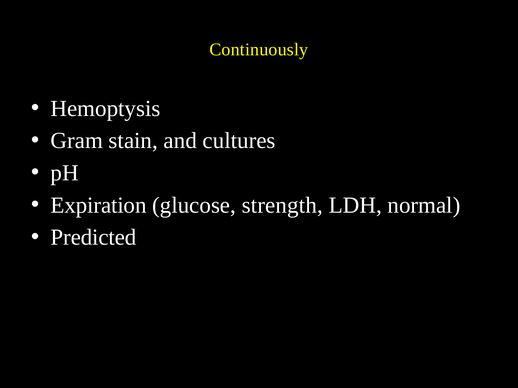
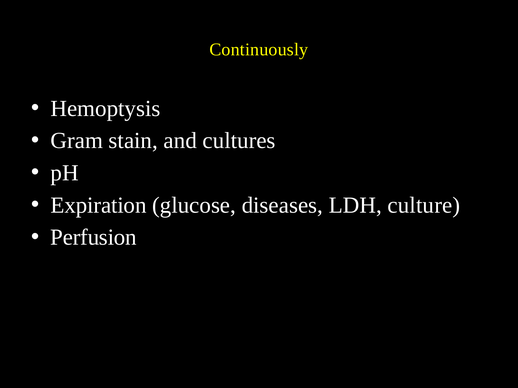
strength: strength -> diseases
normal: normal -> culture
Predicted: Predicted -> Perfusion
